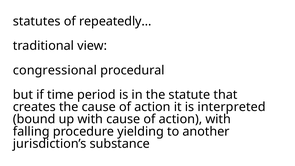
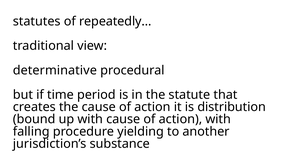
congressional: congressional -> determinative
interpreted: interpreted -> distribution
